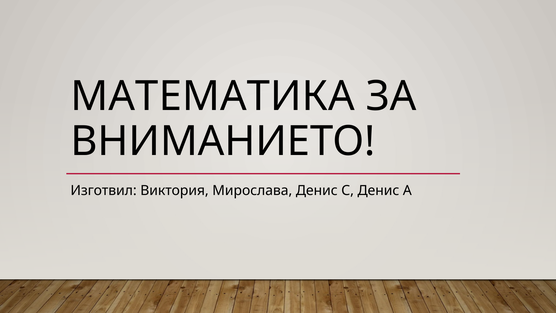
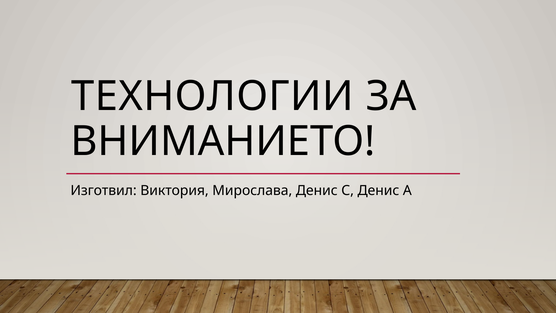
МАТЕМАТИКА: МАТЕМАТИКА -> ТЕХНОЛОГИИ
